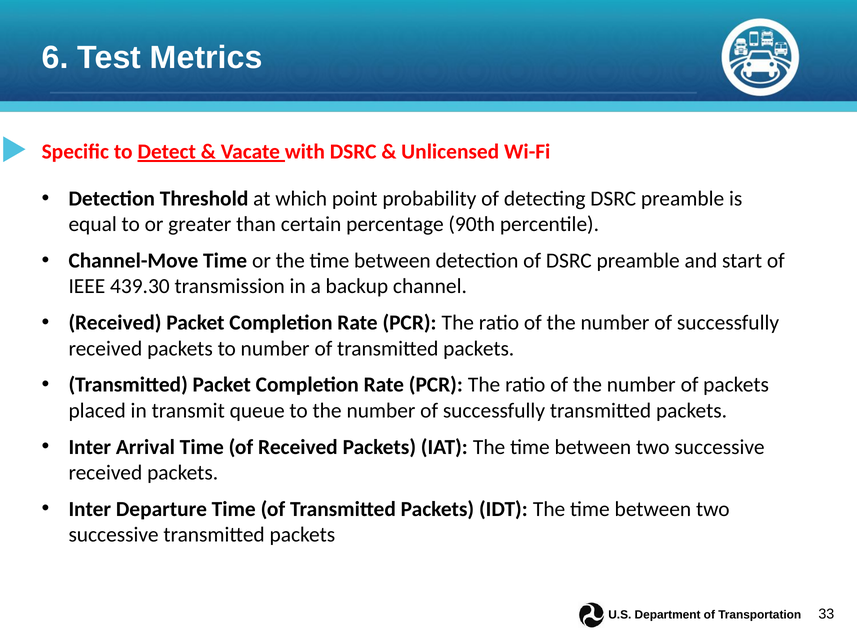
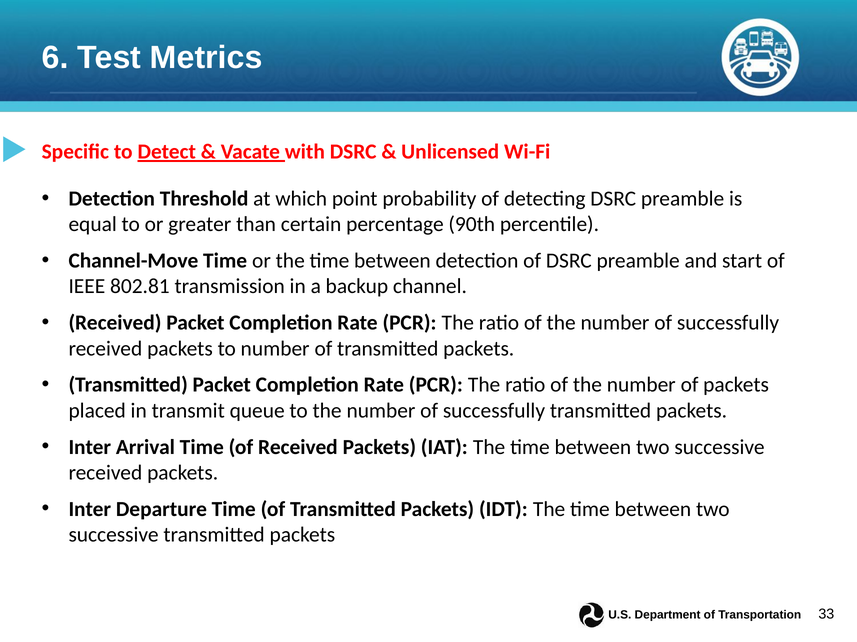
439.30: 439.30 -> 802.81
